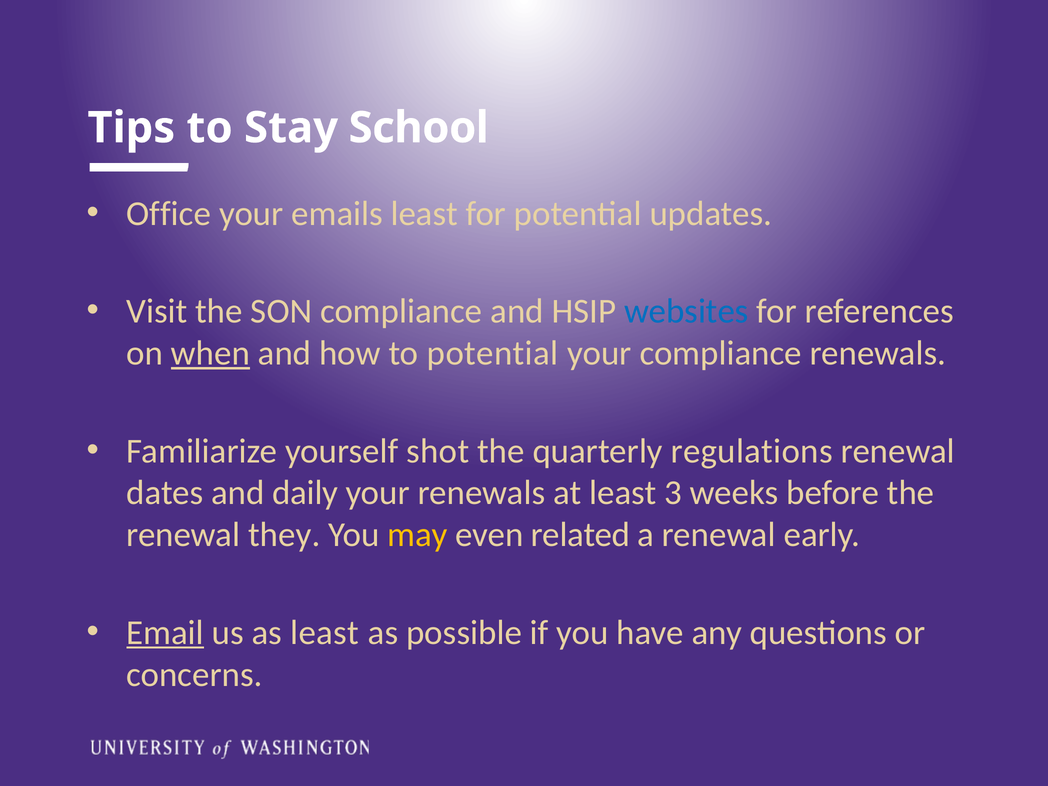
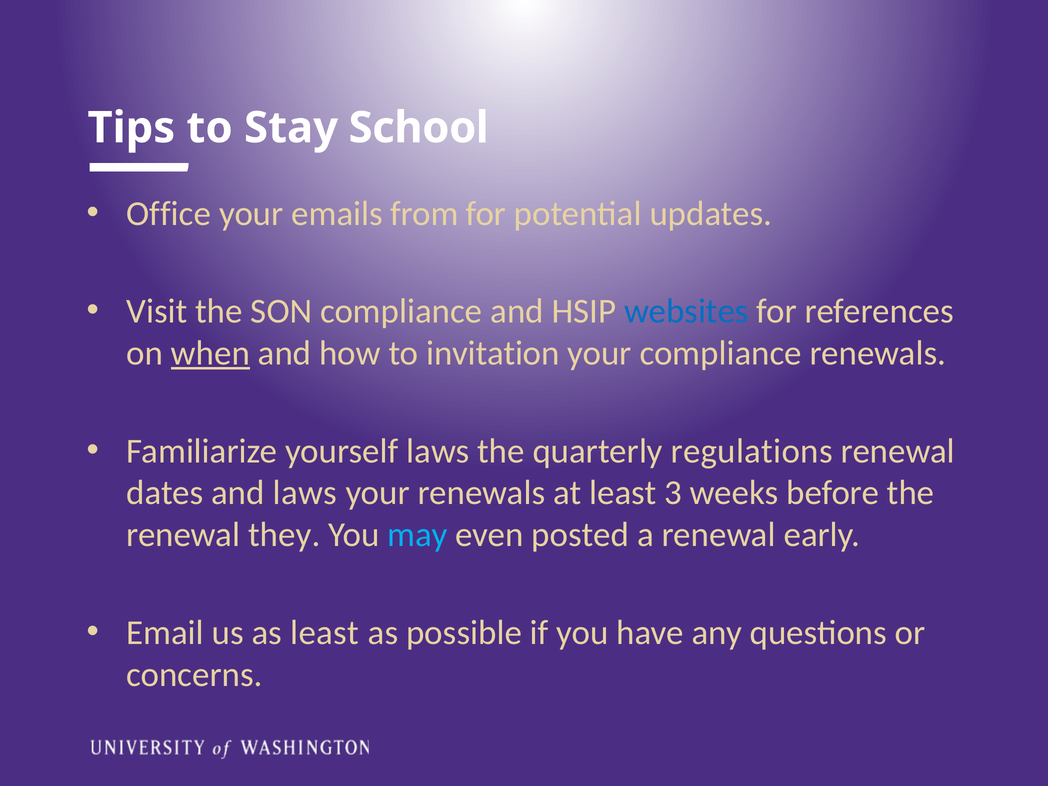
emails least: least -> from
to potential: potential -> invitation
yourself shot: shot -> laws
and daily: daily -> laws
may colour: yellow -> light blue
related: related -> posted
Email underline: present -> none
